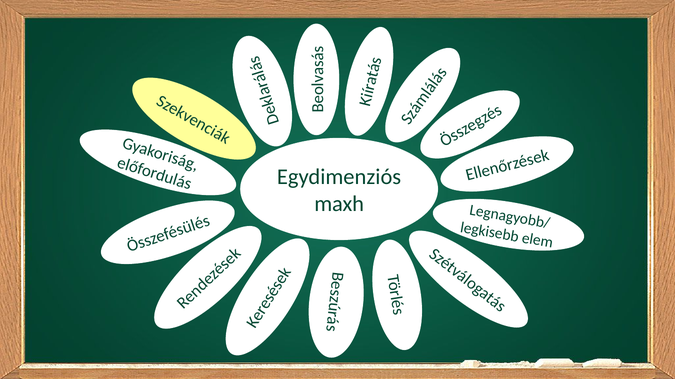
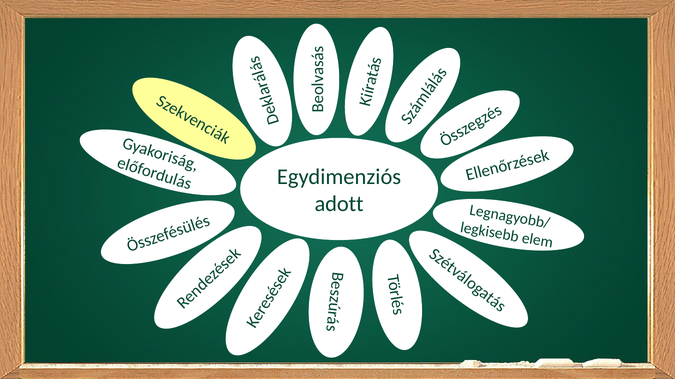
maxh: maxh -> adott
